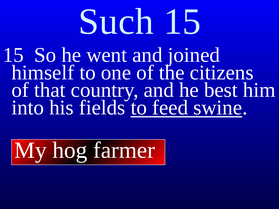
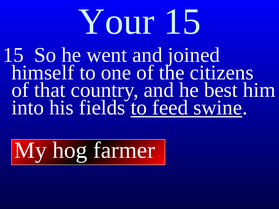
Such: Such -> Your
